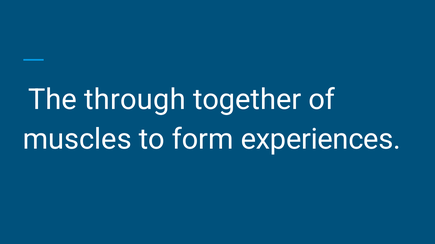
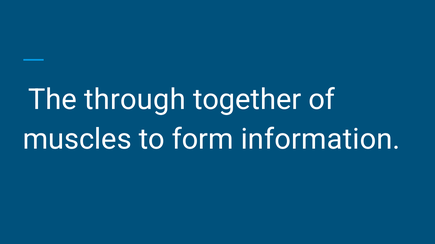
experiences: experiences -> information
